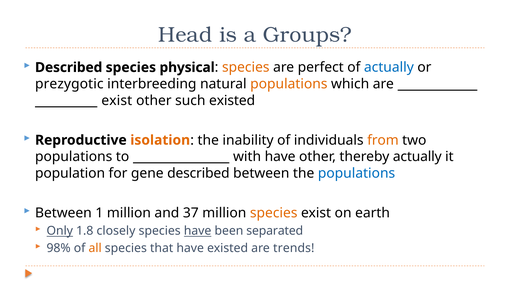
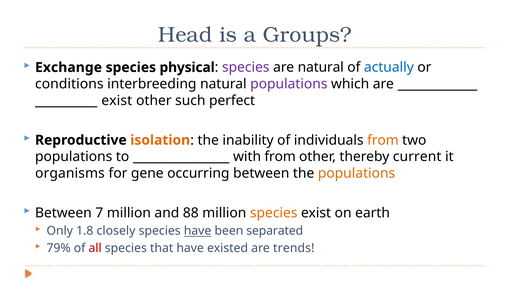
Described at (69, 67): Described -> Exchange
species at (246, 67) colour: orange -> purple
are perfect: perfect -> natural
prezygotic: prezygotic -> conditions
populations at (289, 84) colour: orange -> purple
such existed: existed -> perfect
with have: have -> from
thereby actually: actually -> current
population: population -> organisms
gene described: described -> occurring
populations at (357, 173) colour: blue -> orange
1: 1 -> 7
37: 37 -> 88
Only underline: present -> none
98%: 98% -> 79%
all colour: orange -> red
